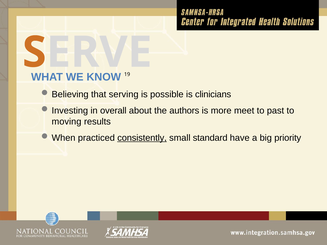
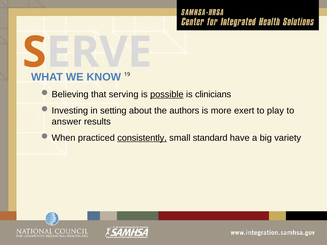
possible underline: none -> present
overall: overall -> setting
meet: meet -> exert
past: past -> play
moving: moving -> answer
priority: priority -> variety
